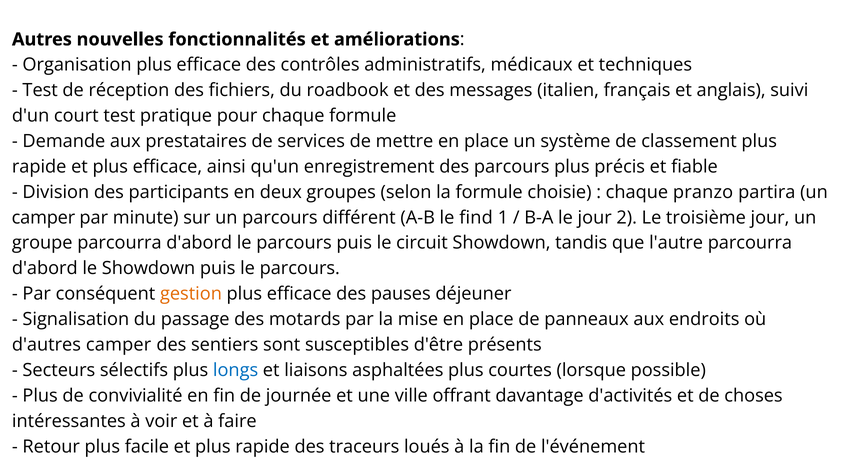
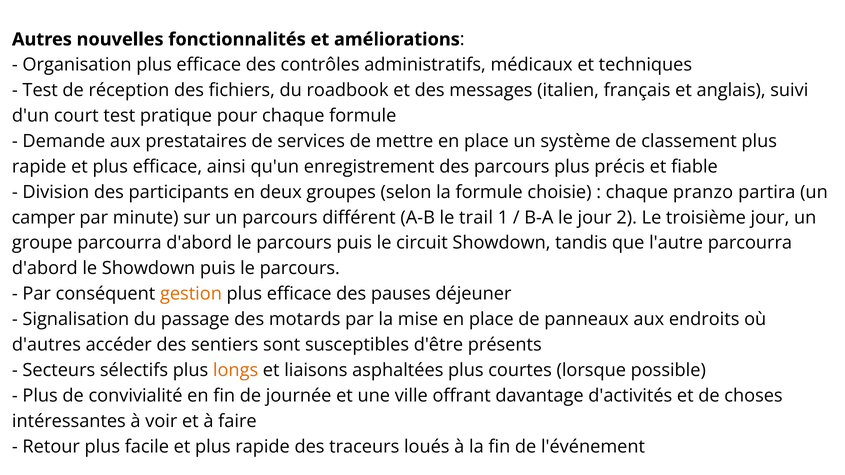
find: find -> trail
d'autres camper: camper -> accéder
longs colour: blue -> orange
